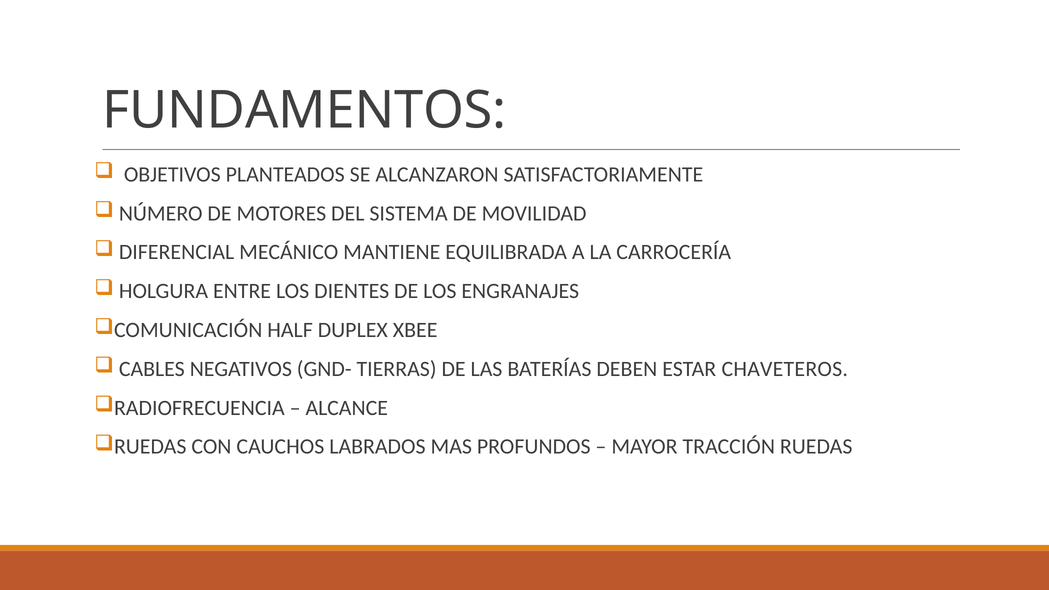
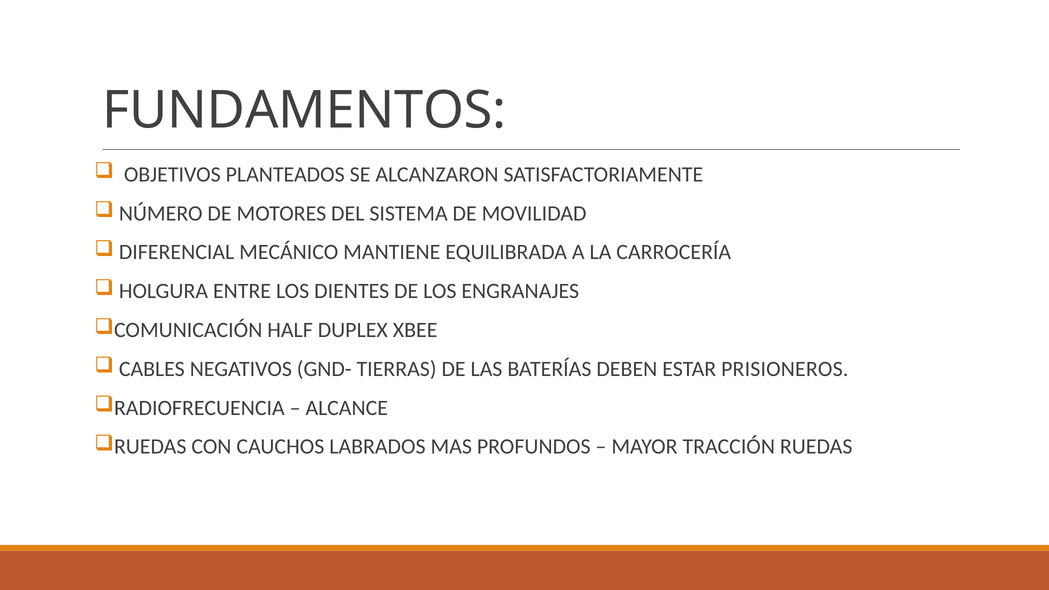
CHAVETEROS: CHAVETEROS -> PRISIONEROS
